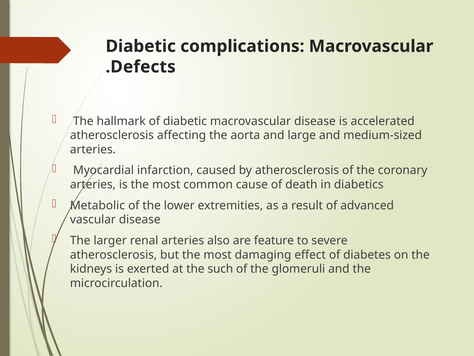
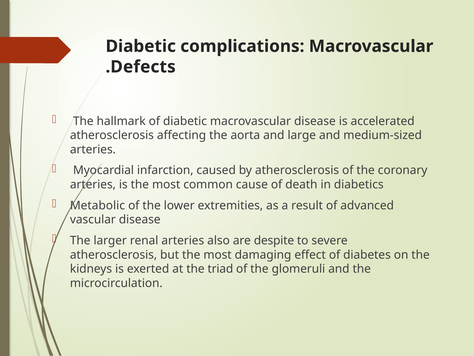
feature: feature -> despite
such: such -> triad
